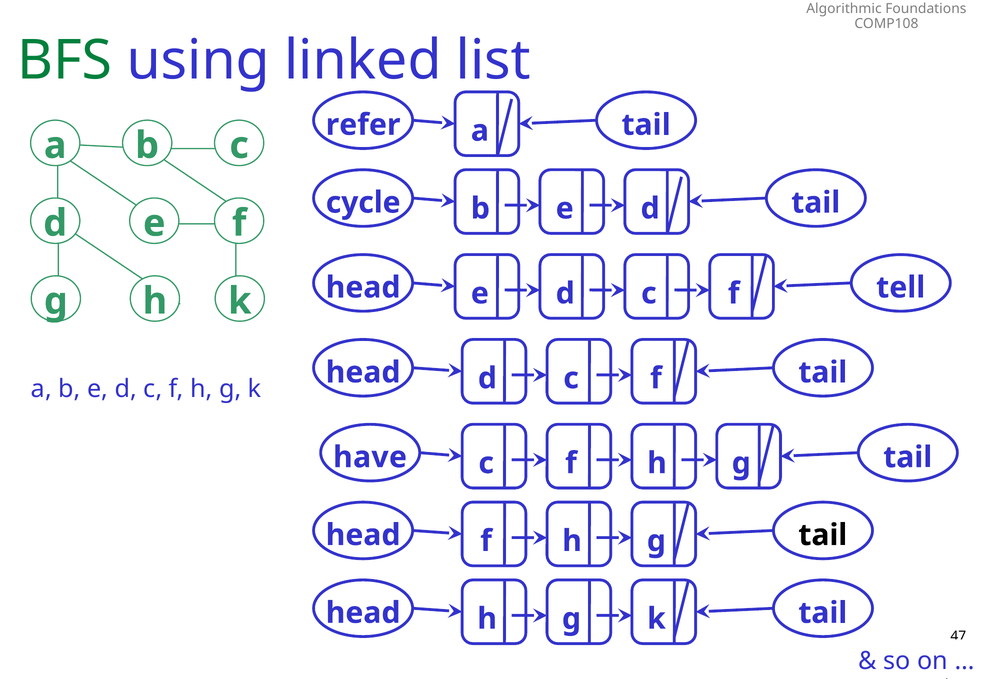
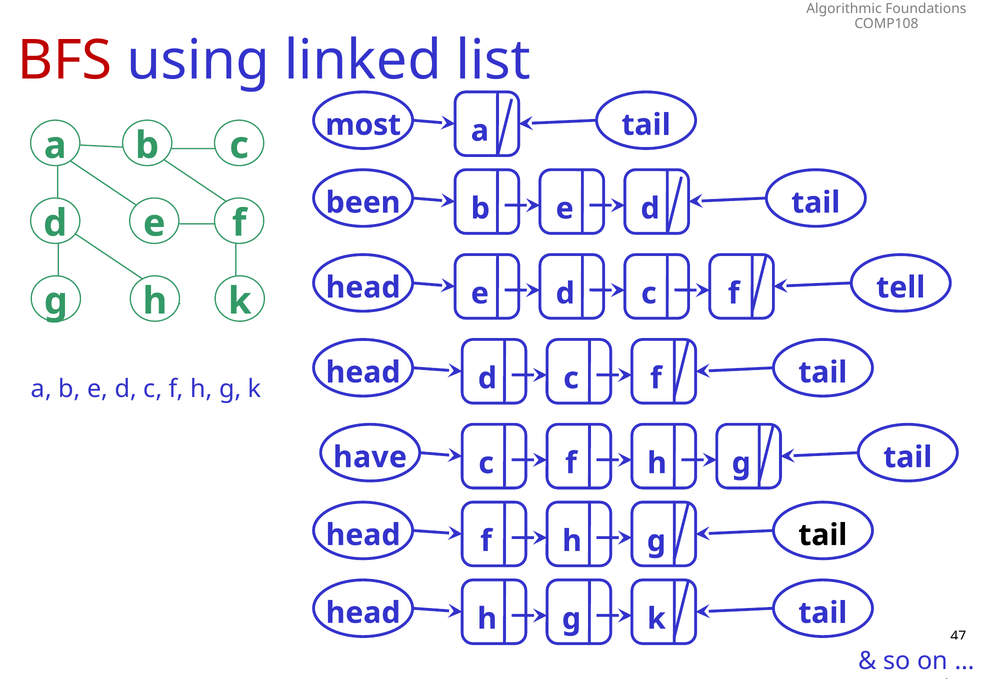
BFS colour: green -> red
refer: refer -> most
cycle: cycle -> been
